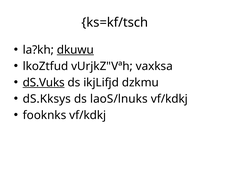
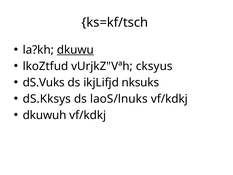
vaxksa: vaxksa -> cksyus
dS.Vuks underline: present -> none
dzkmu: dzkmu -> nksuks
fooknks: fooknks -> dkuwuh
